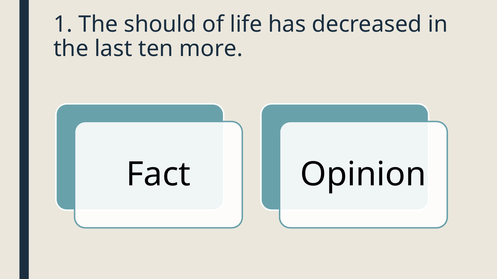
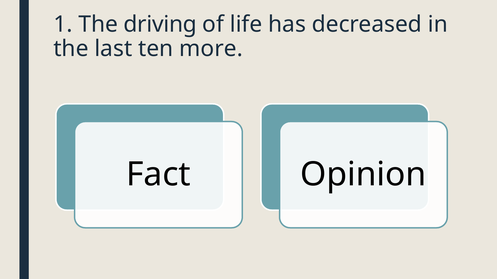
should: should -> driving
